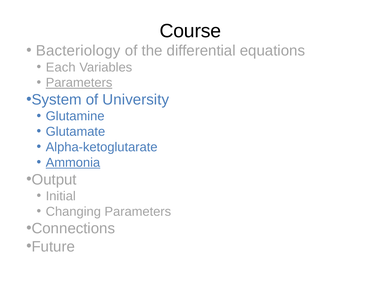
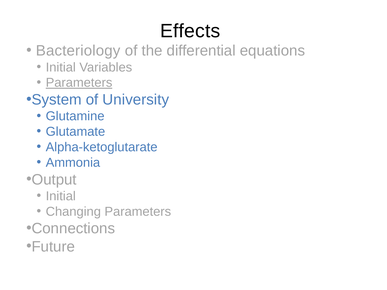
Course: Course -> Effects
Each at (61, 67): Each -> Initial
Ammonia underline: present -> none
